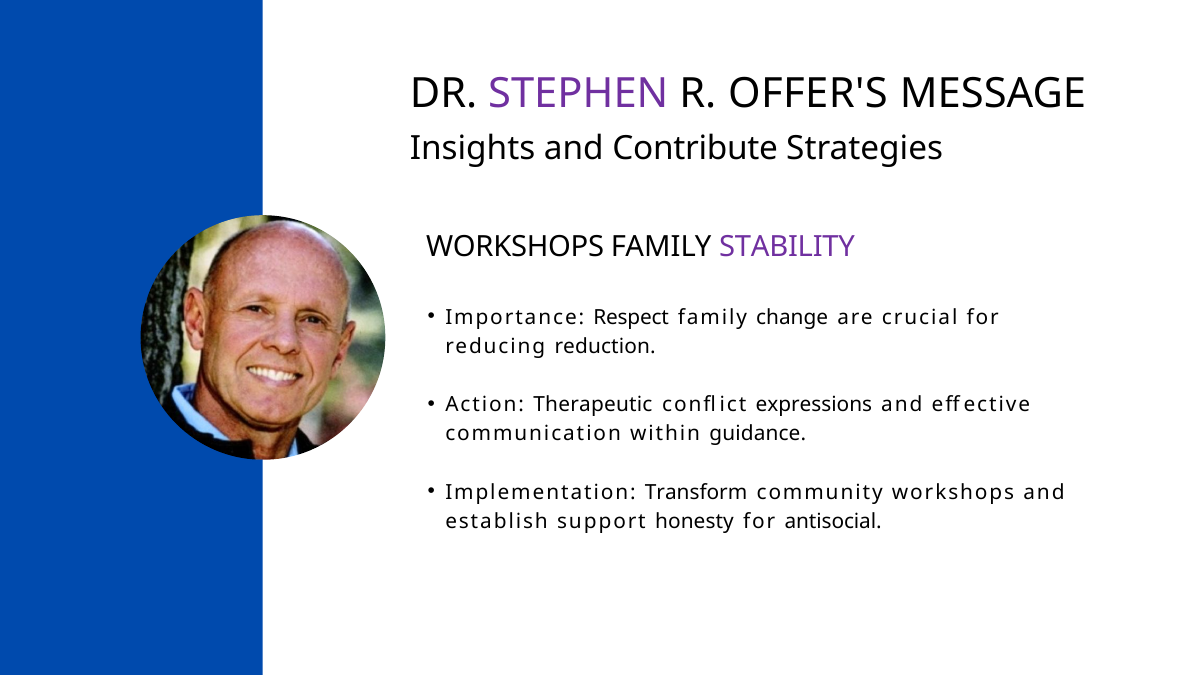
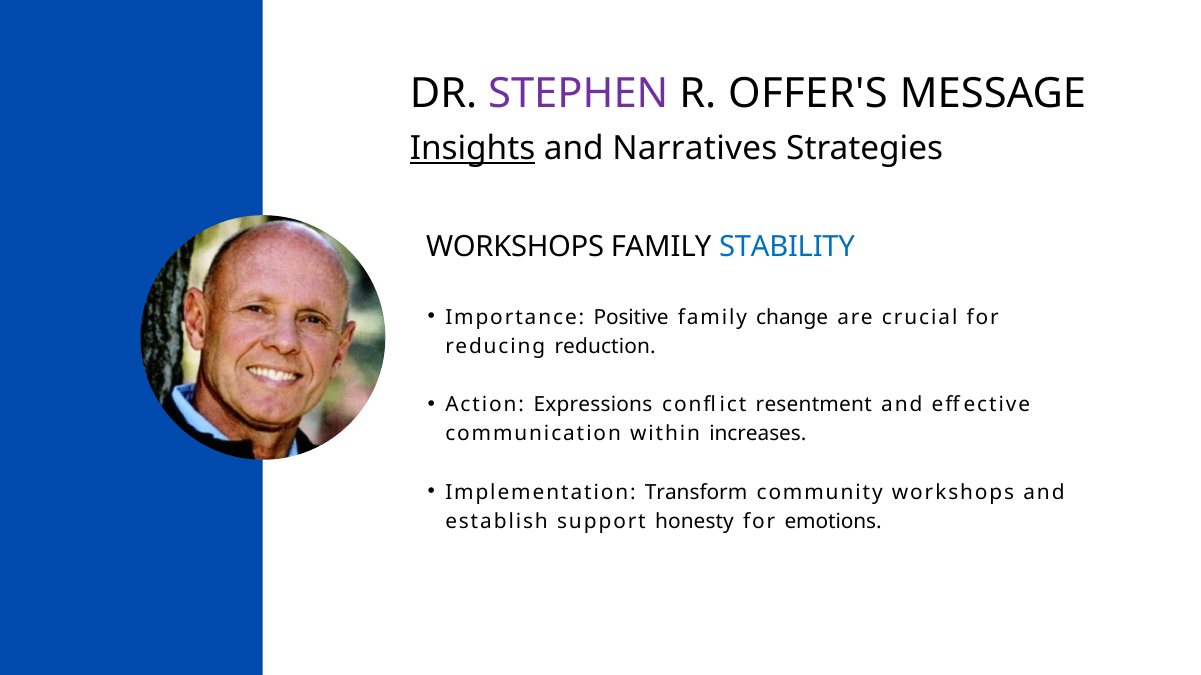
Insights underline: none -> present
Contribute: Contribute -> Narratives
STABILITY colour: purple -> blue
Respect: Respect -> Positive
Therapeutic: Therapeutic -> Expressions
expressions: expressions -> resentment
guidance: guidance -> increases
antisocial: antisocial -> emotions
